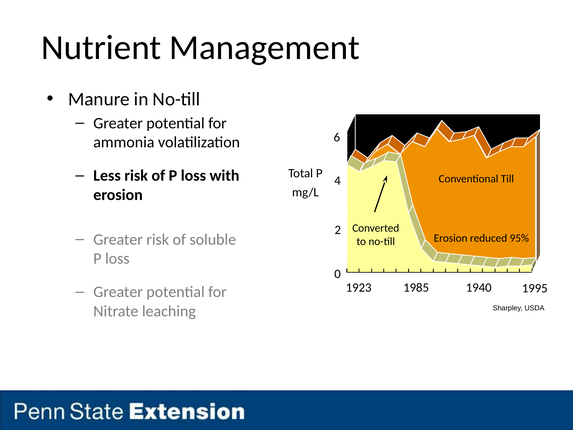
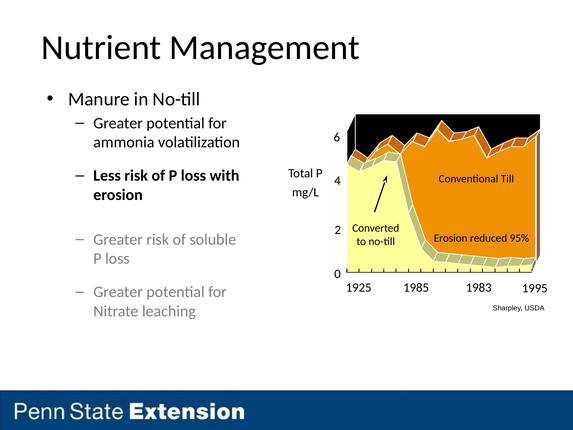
1923: 1923 -> 1925
1940: 1940 -> 1983
